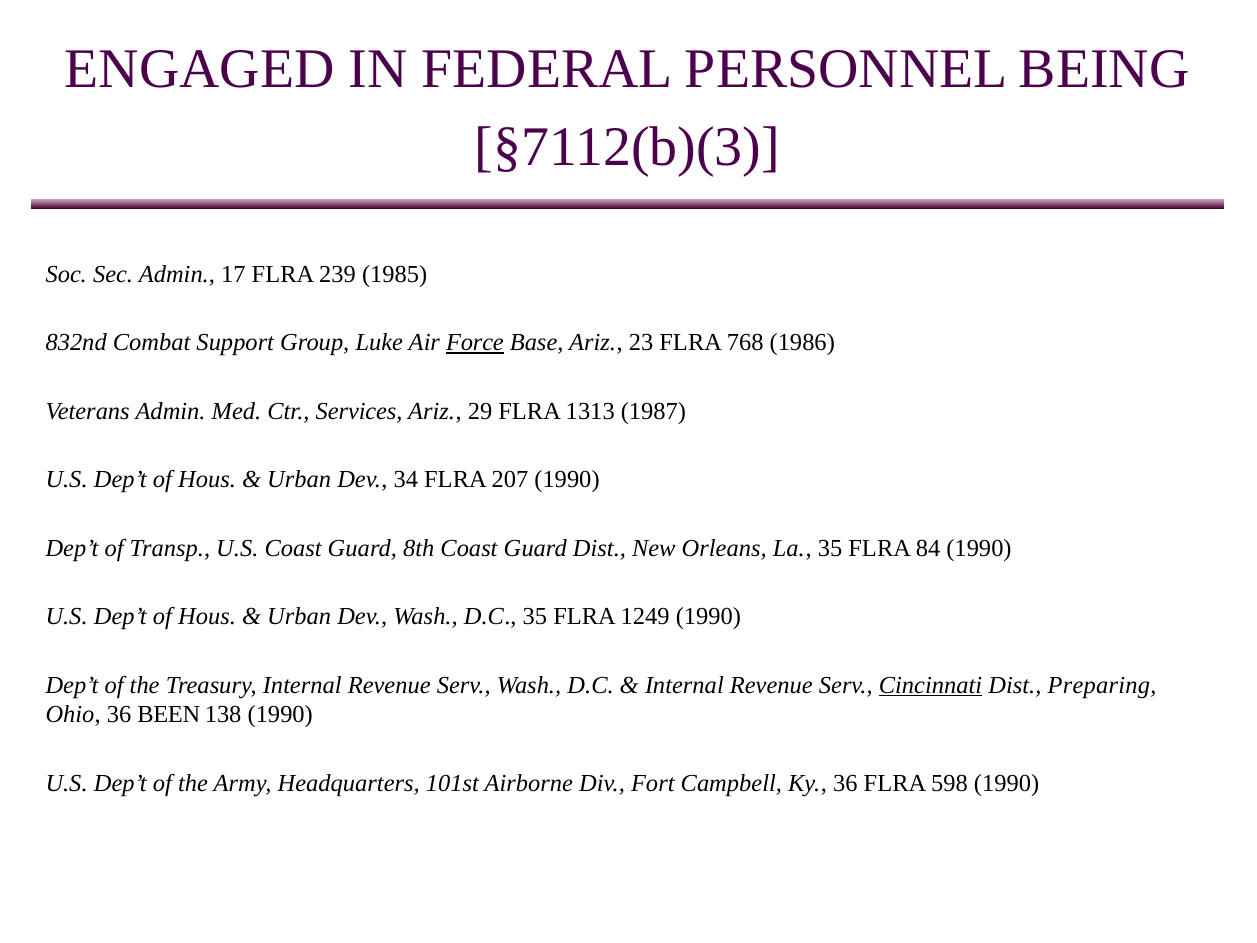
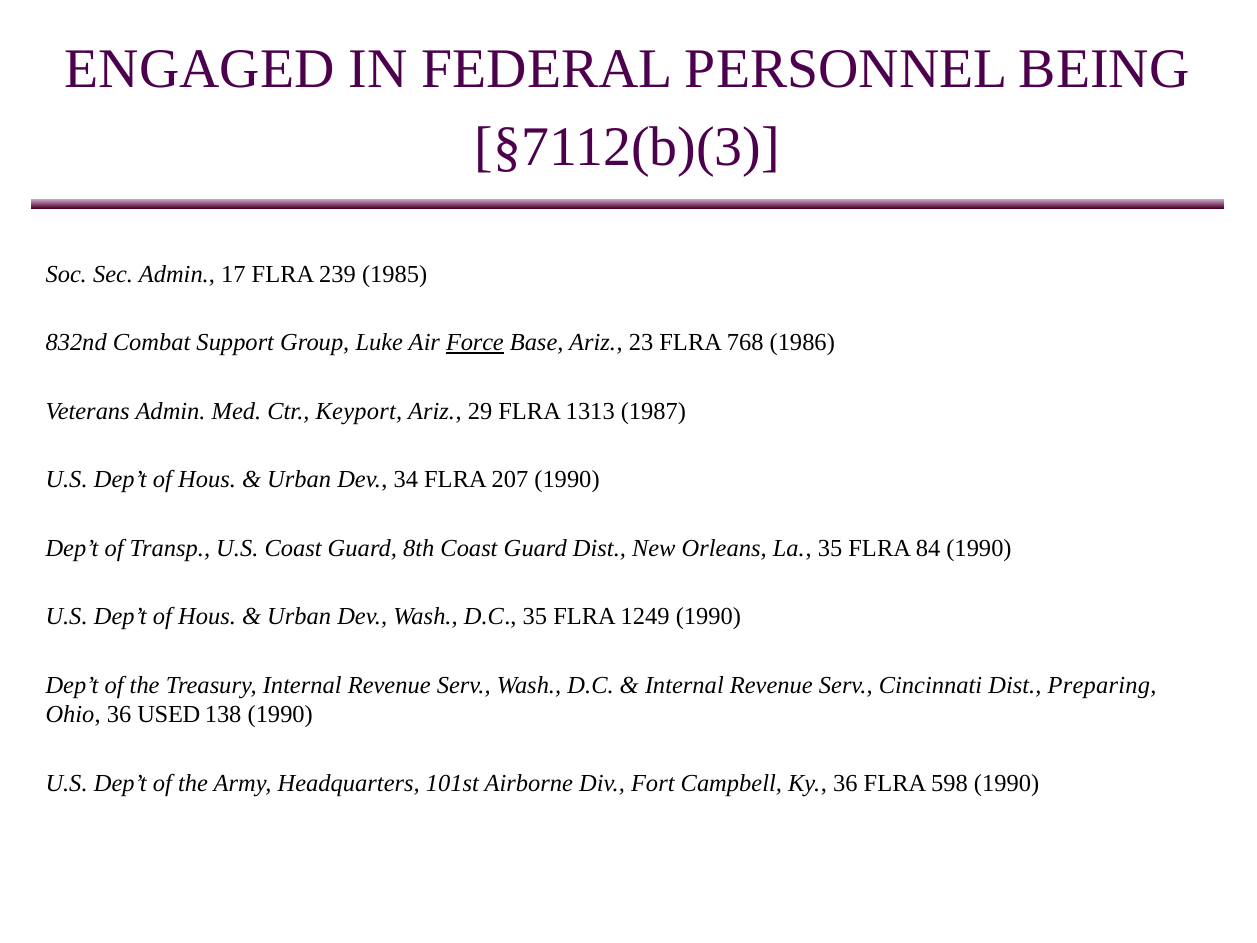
Services: Services -> Keyport
Cincinnati underline: present -> none
BEEN: BEEN -> USED
